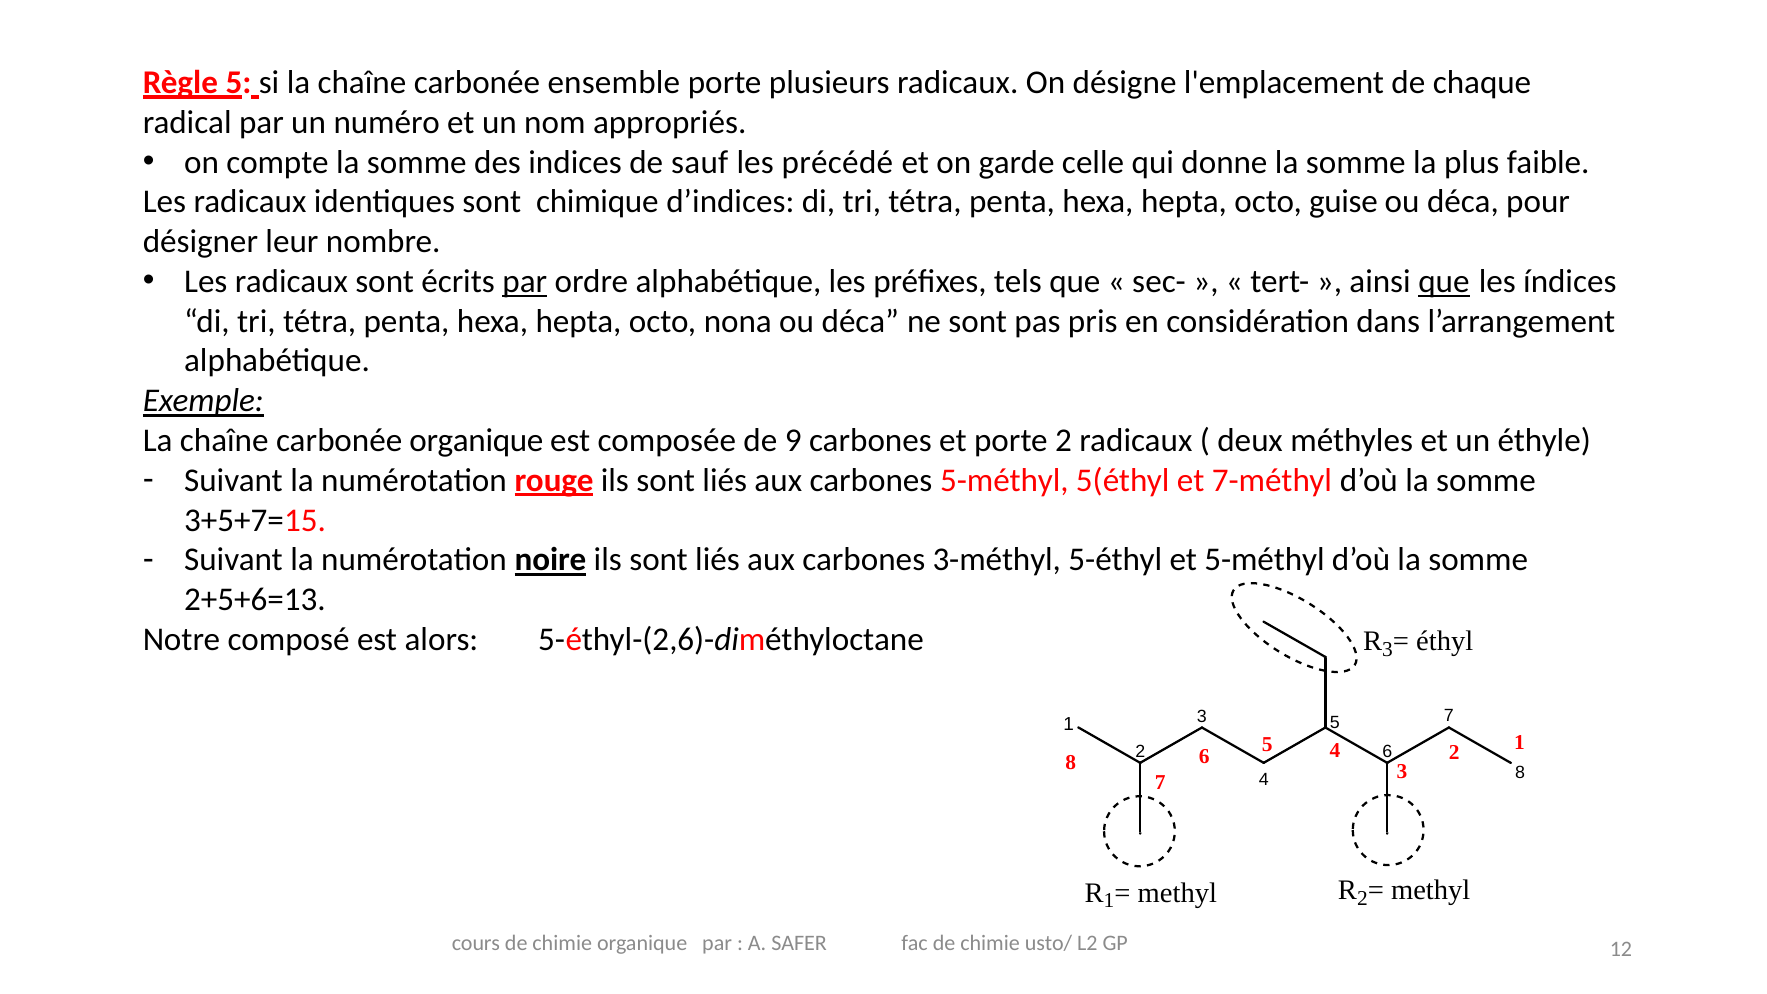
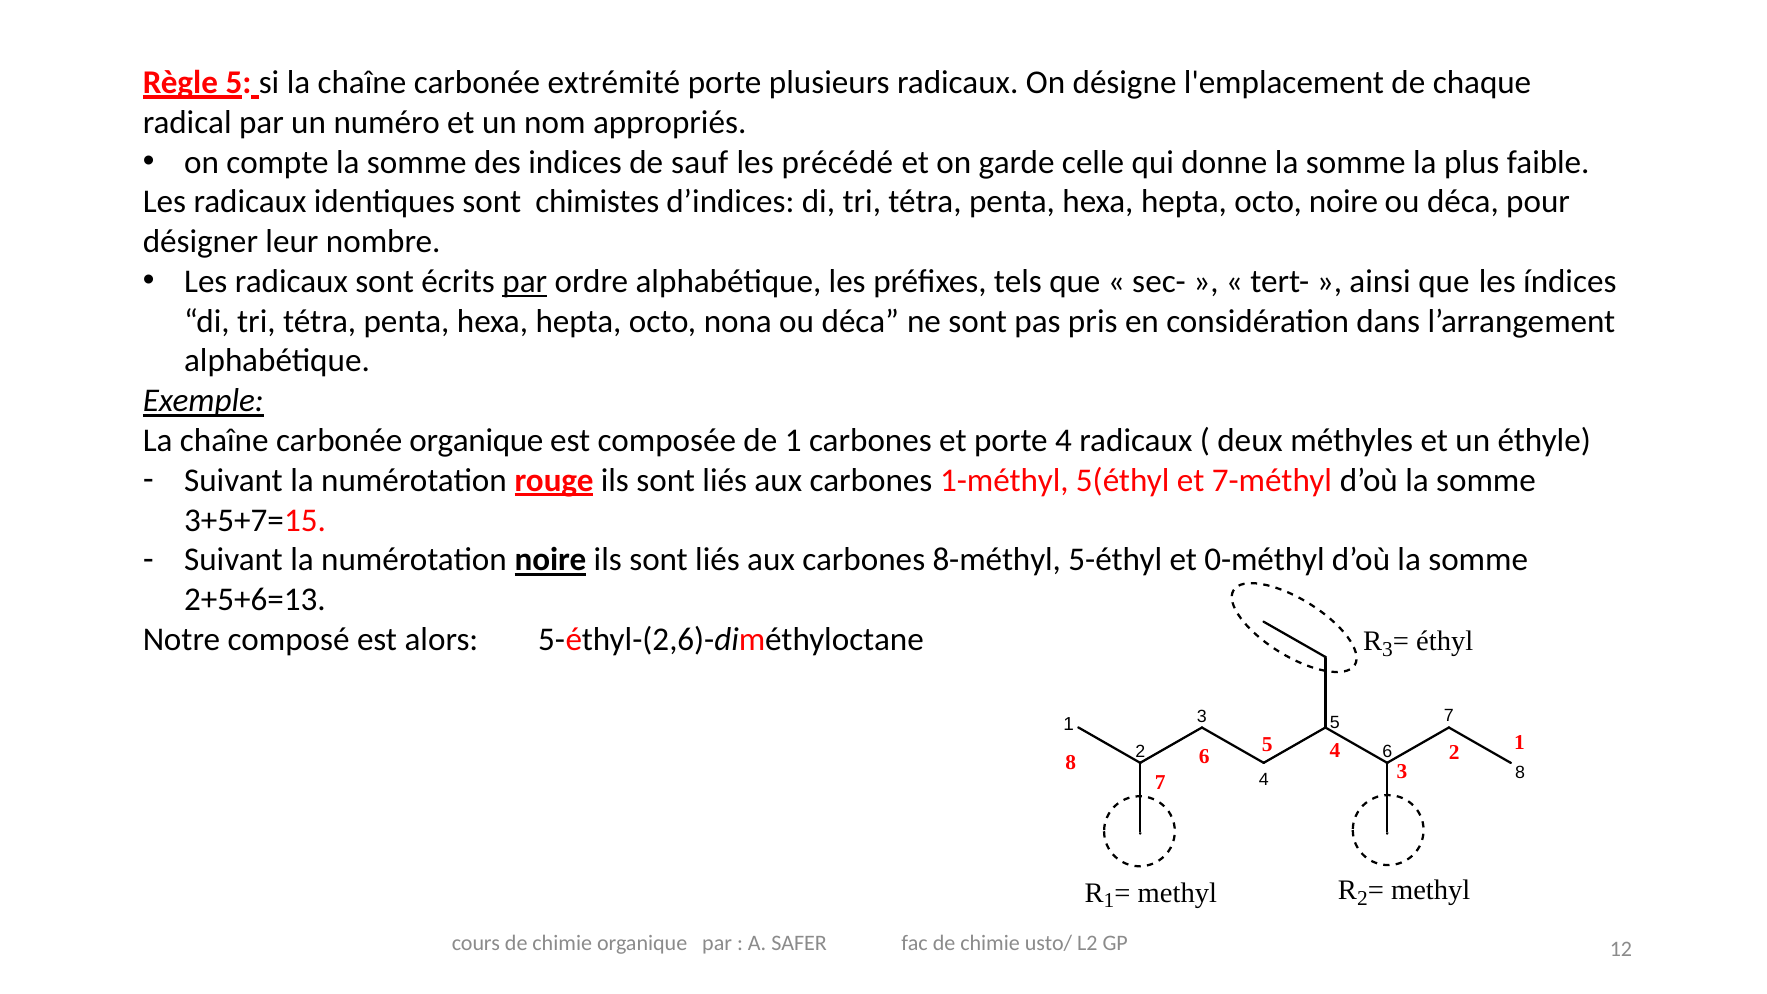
ensemble: ensemble -> extrémité
chimique: chimique -> chimistes
octo guise: guise -> noire
que at (1444, 282) underline: present -> none
de 9: 9 -> 1
porte 2: 2 -> 4
carbones 5-méthyl: 5-méthyl -> 1-méthyl
3-méthyl: 3-méthyl -> 8-méthyl
et 5-méthyl: 5-méthyl -> 0-méthyl
